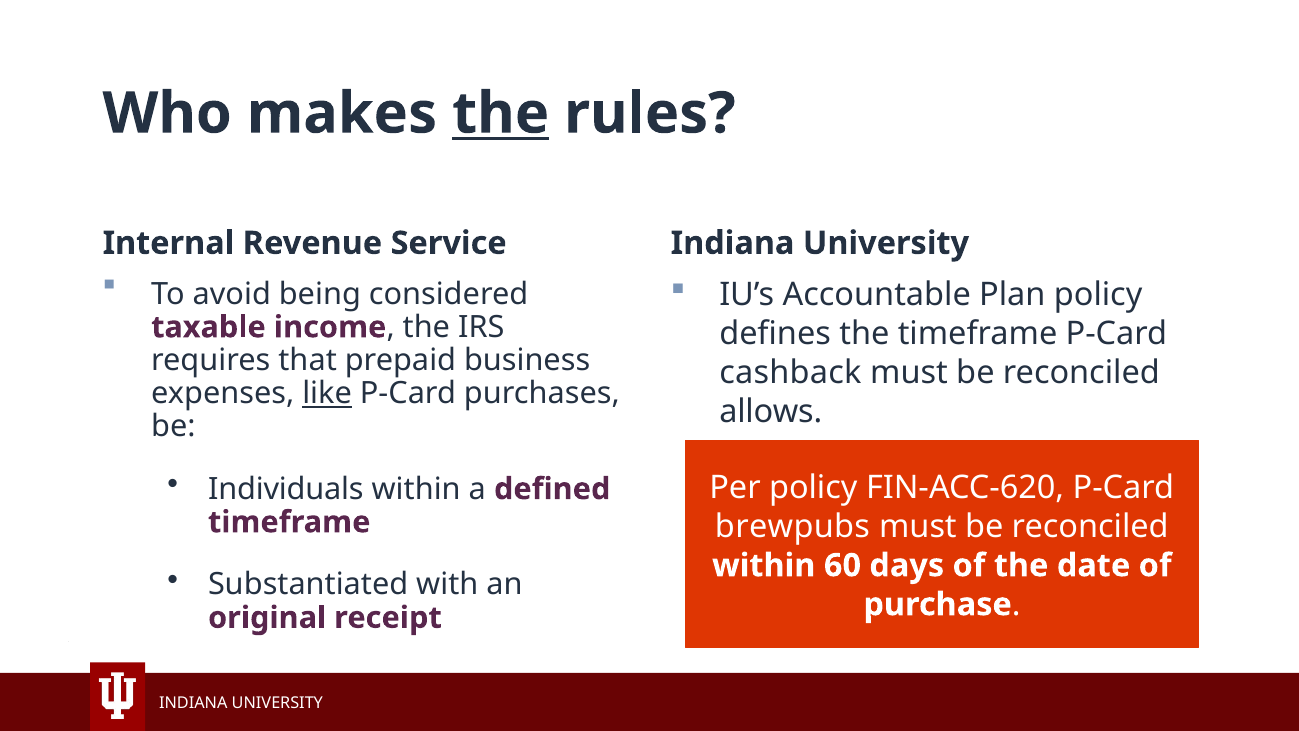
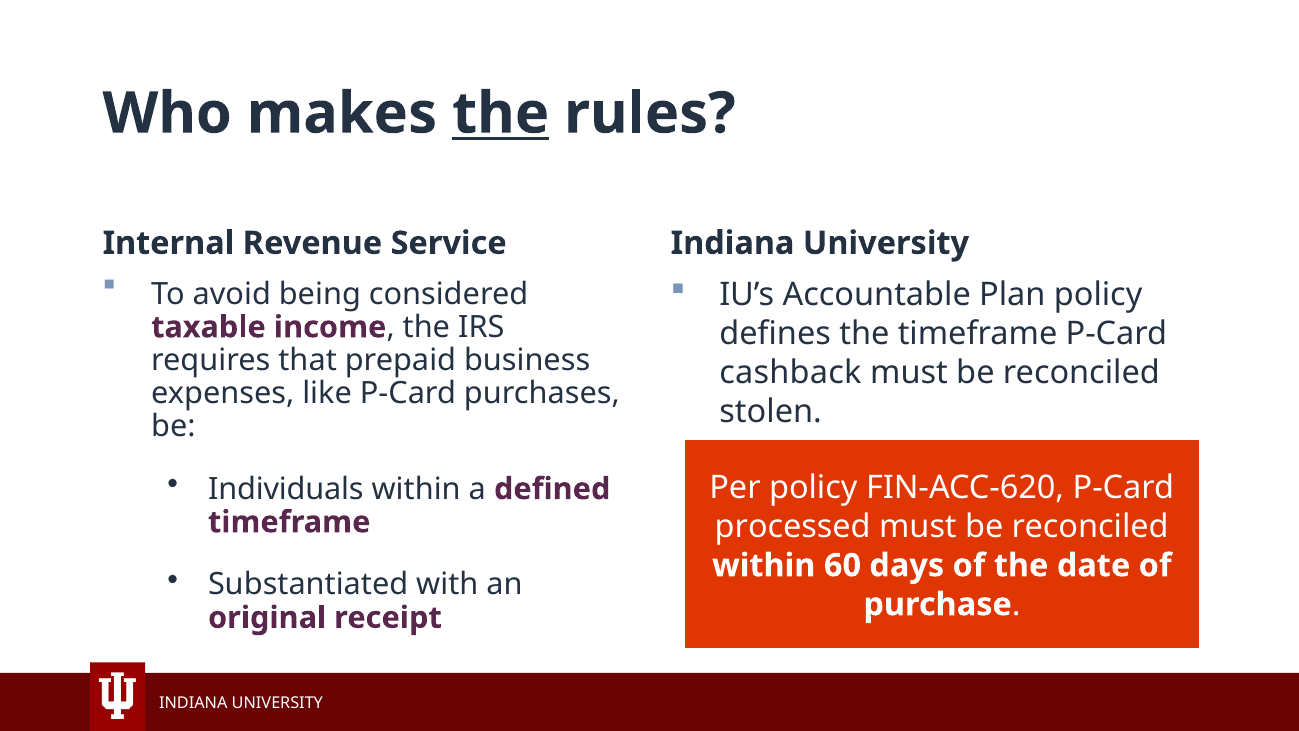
like underline: present -> none
allows: allows -> stolen
brewpubs: brewpubs -> processed
